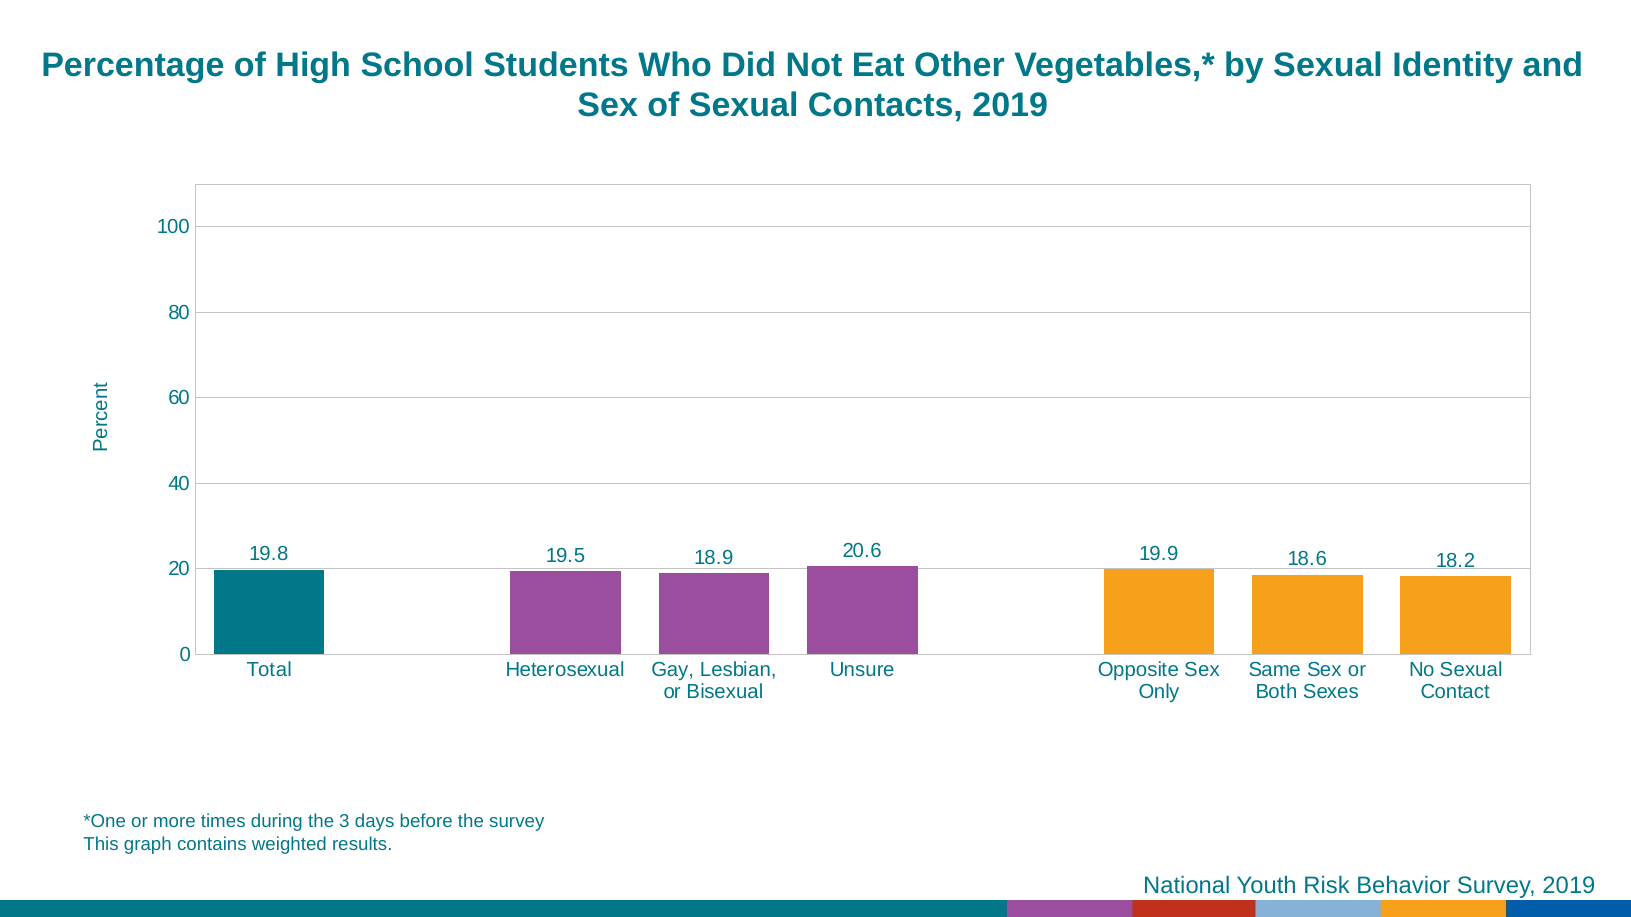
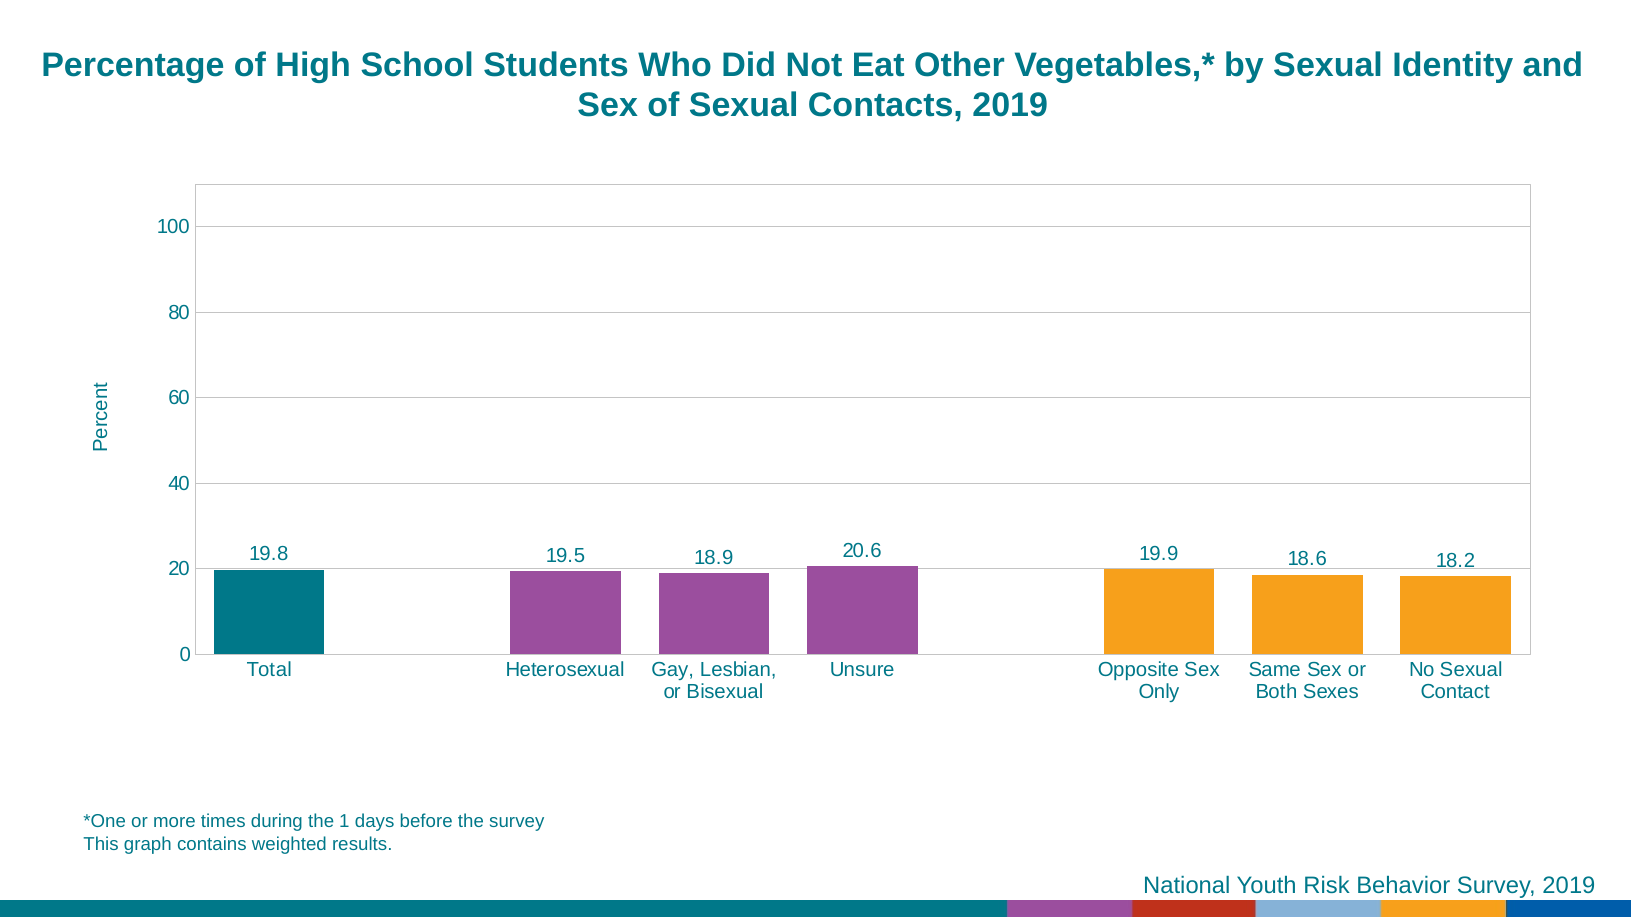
3: 3 -> 1
